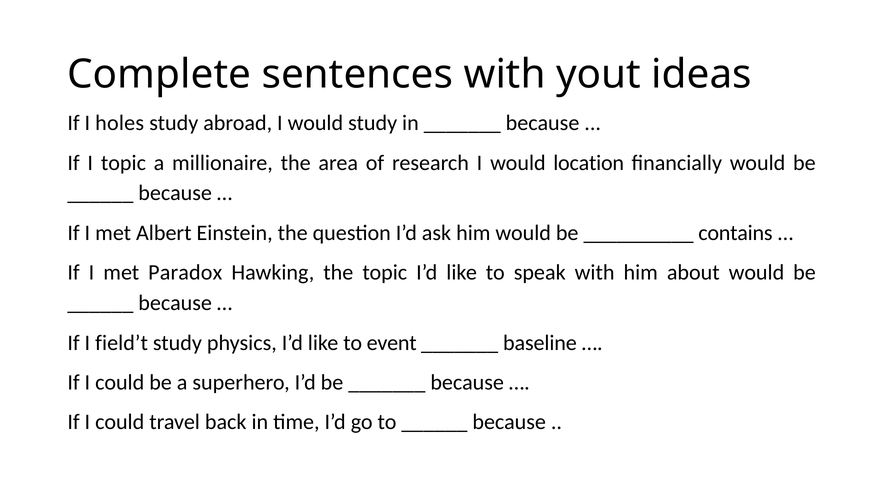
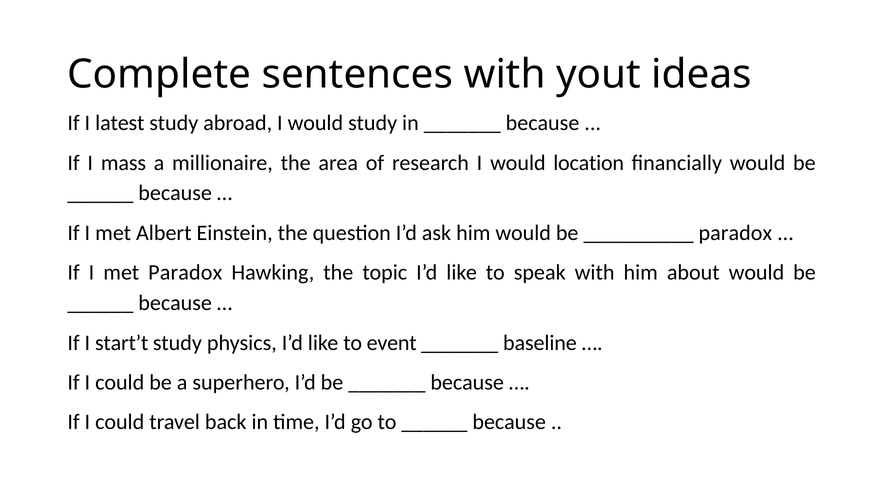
holes: holes -> latest
I topic: topic -> mass
contains at (735, 233): contains -> paradox
field’t: field’t -> start’t
